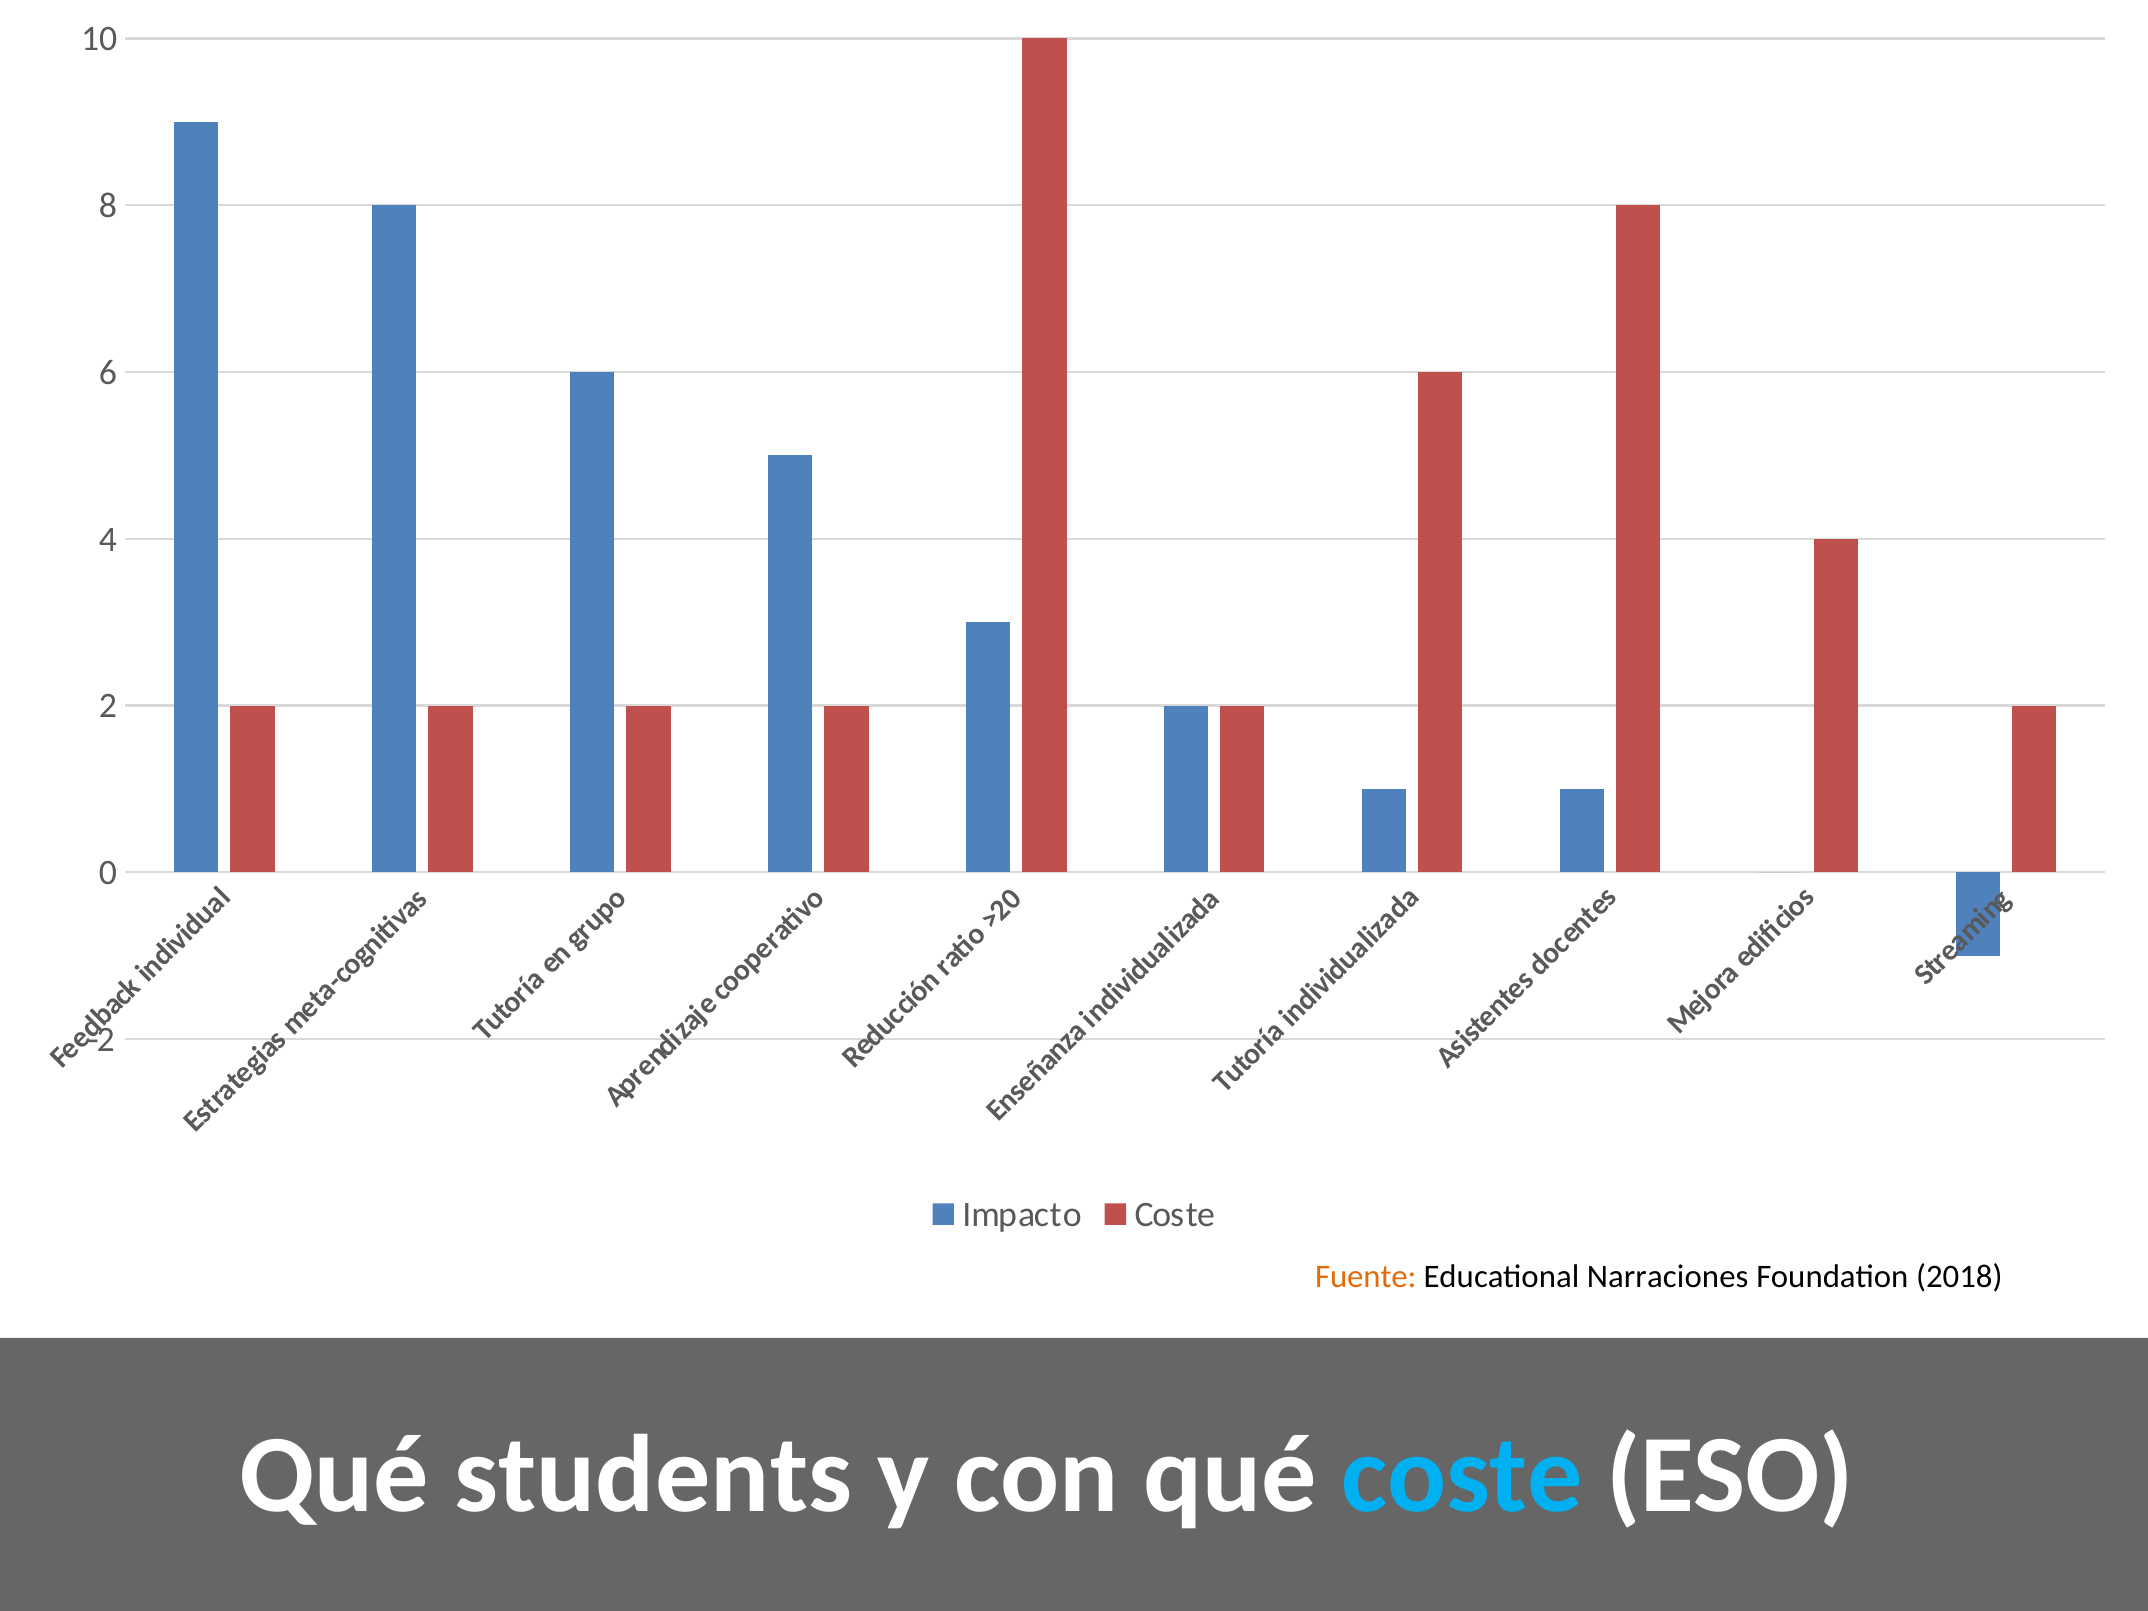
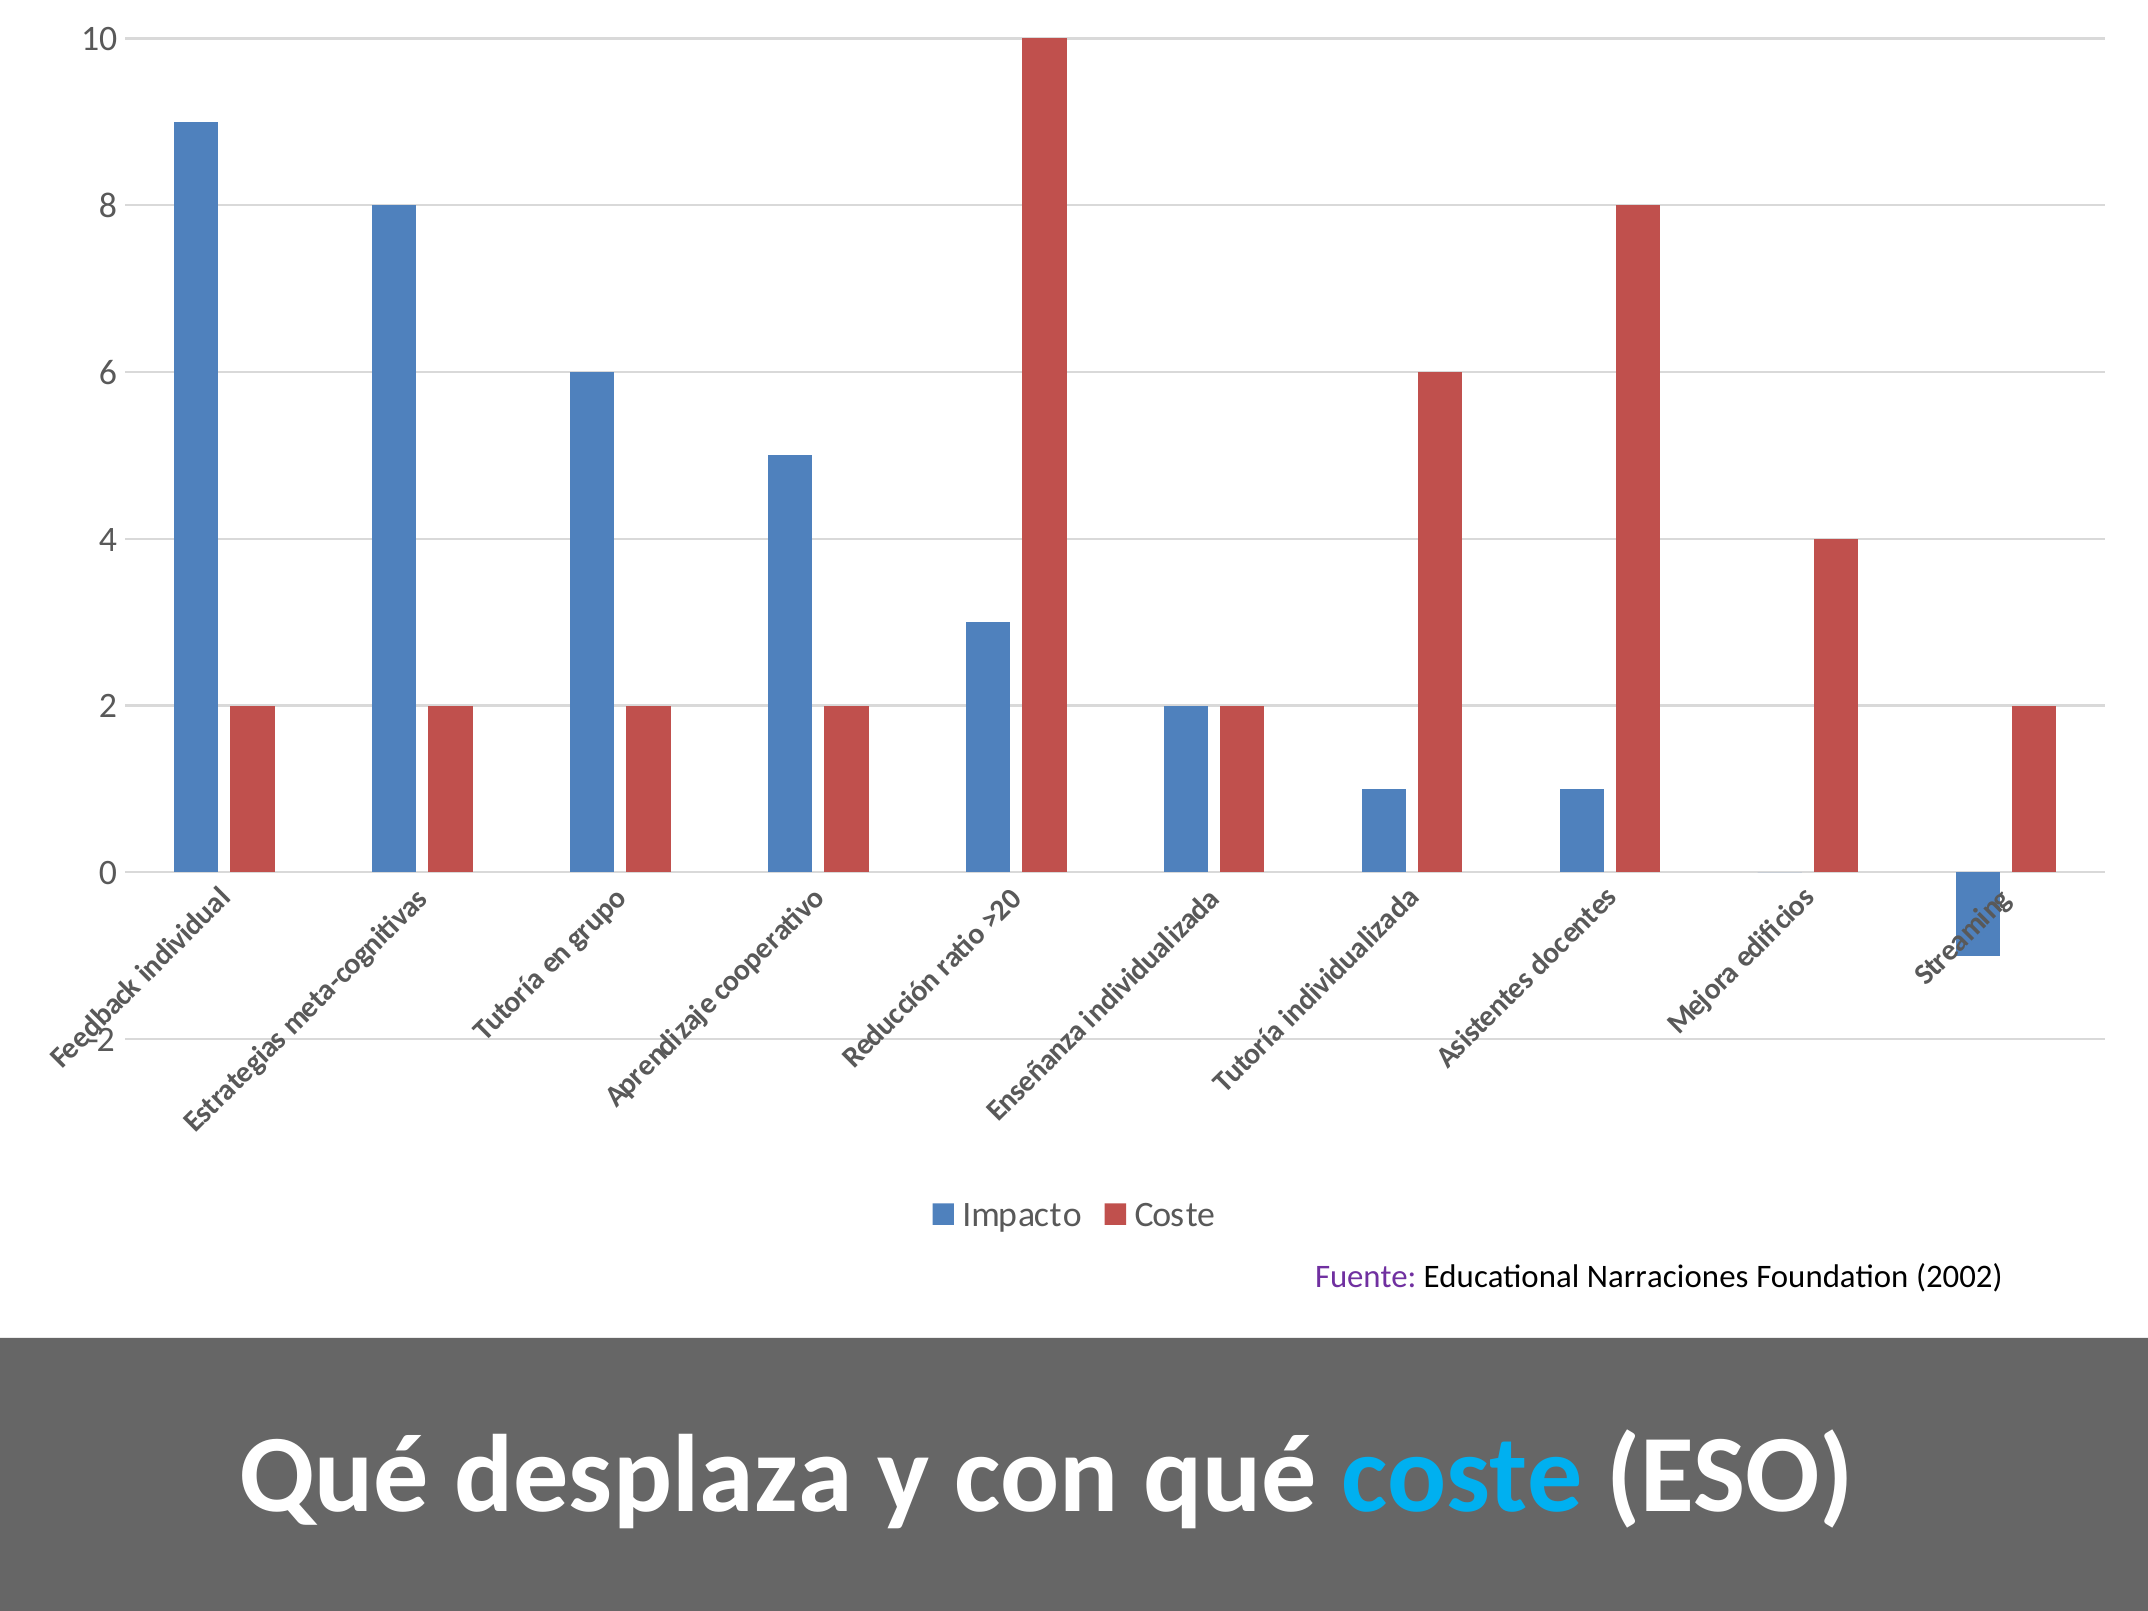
Fuente colour: orange -> purple
2018: 2018 -> 2002
students: students -> desplaza
